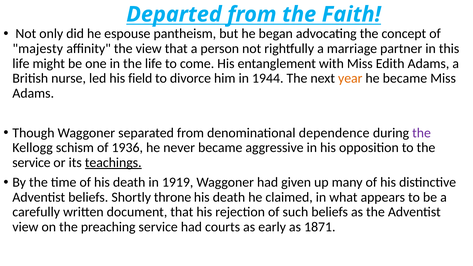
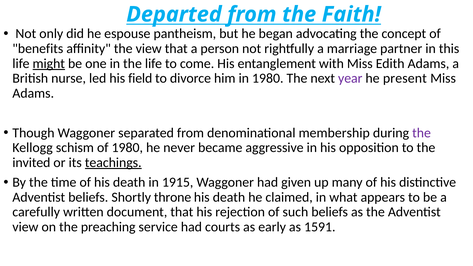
majesty: majesty -> benefits
might underline: none -> present
in 1944: 1944 -> 1980
year colour: orange -> purple
he became: became -> present
dependence: dependence -> membership
of 1936: 1936 -> 1980
service at (31, 163): service -> invited
1919: 1919 -> 1915
1871: 1871 -> 1591
